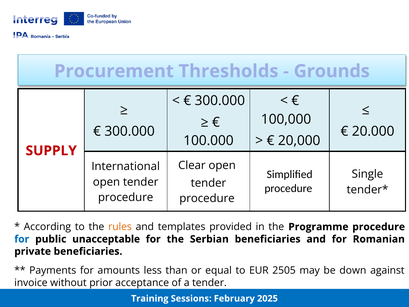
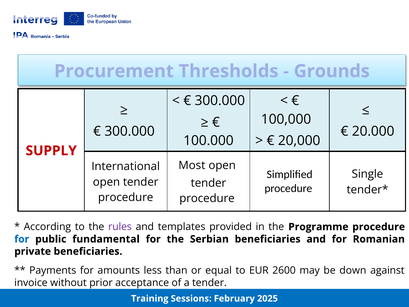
Clear: Clear -> Most
rules colour: orange -> purple
unacceptable: unacceptable -> fundamental
2505: 2505 -> 2600
